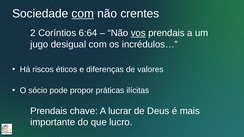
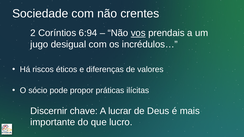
com at (83, 14) underline: present -> none
6:64: 6:64 -> 6:94
Prendais at (49, 111): Prendais -> Discernir
